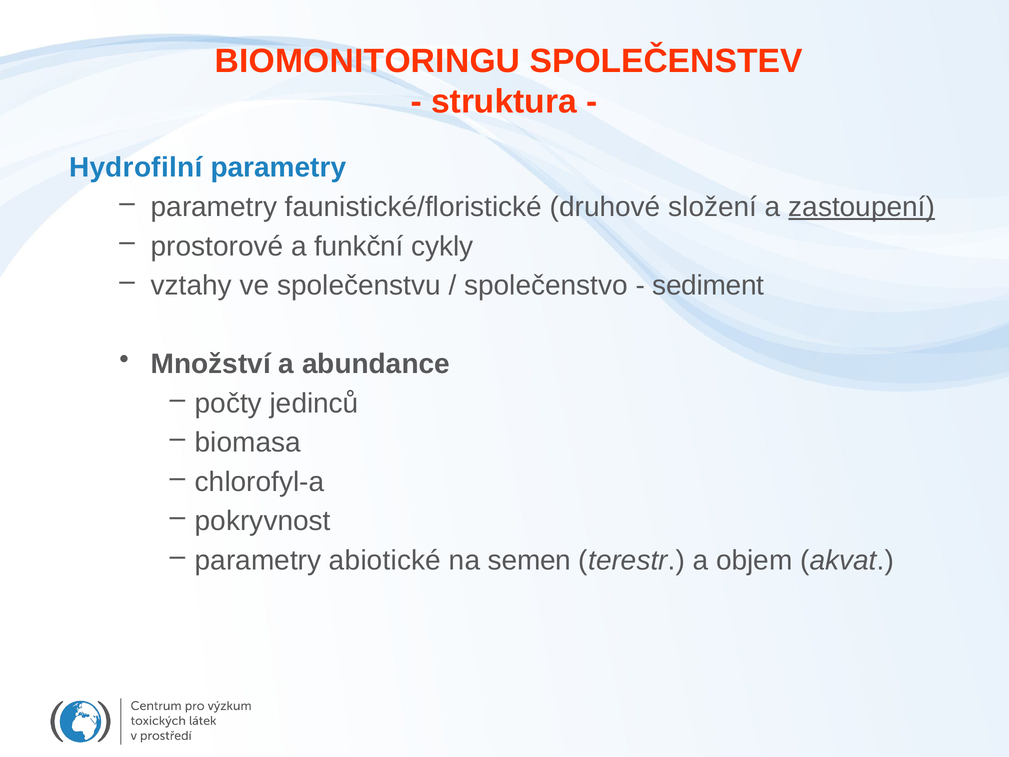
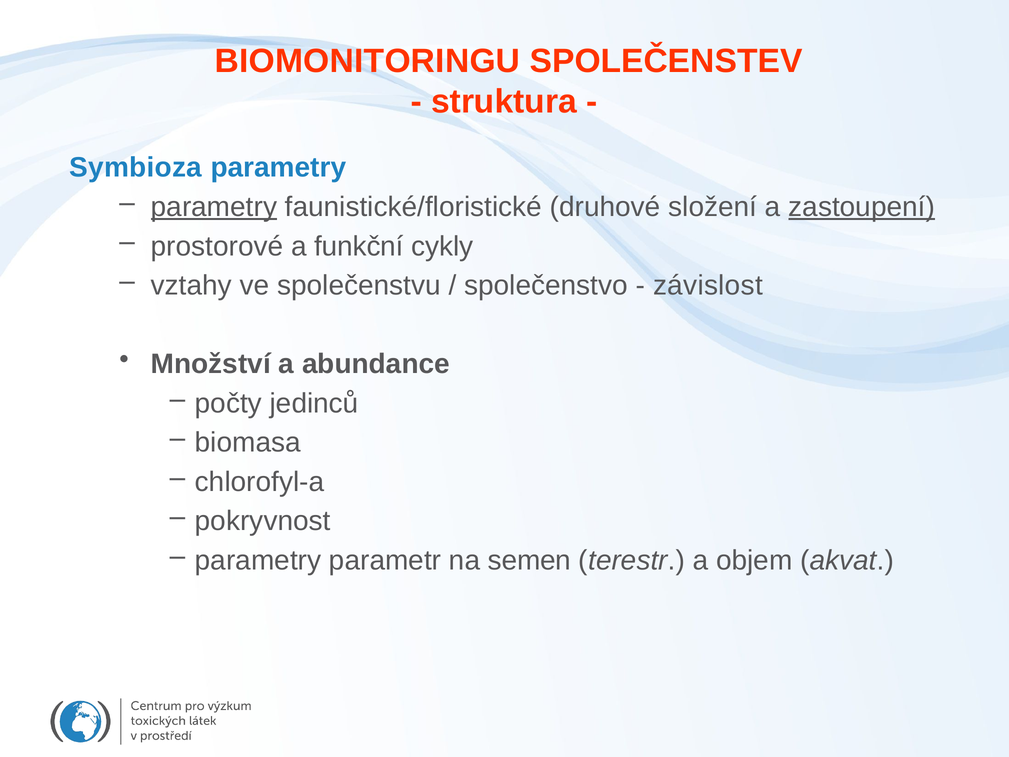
Hydrofilní: Hydrofilní -> Symbioza
parametry at (214, 207) underline: none -> present
sediment: sediment -> závislost
abiotické: abiotické -> parametr
